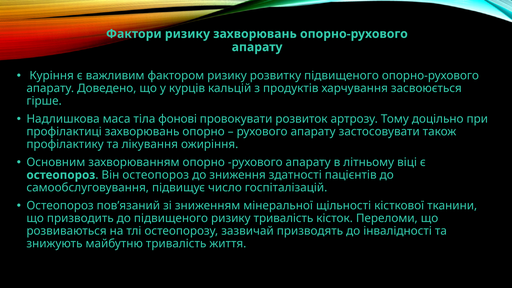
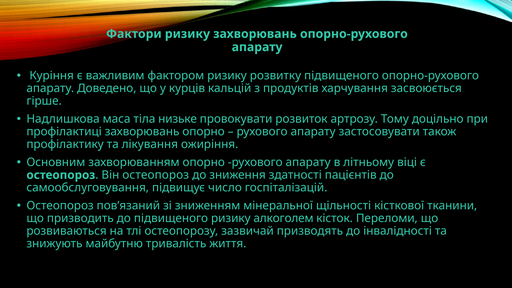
фонові: фонові -> низьке
ризику тривалість: тривалість -> алкоголем
